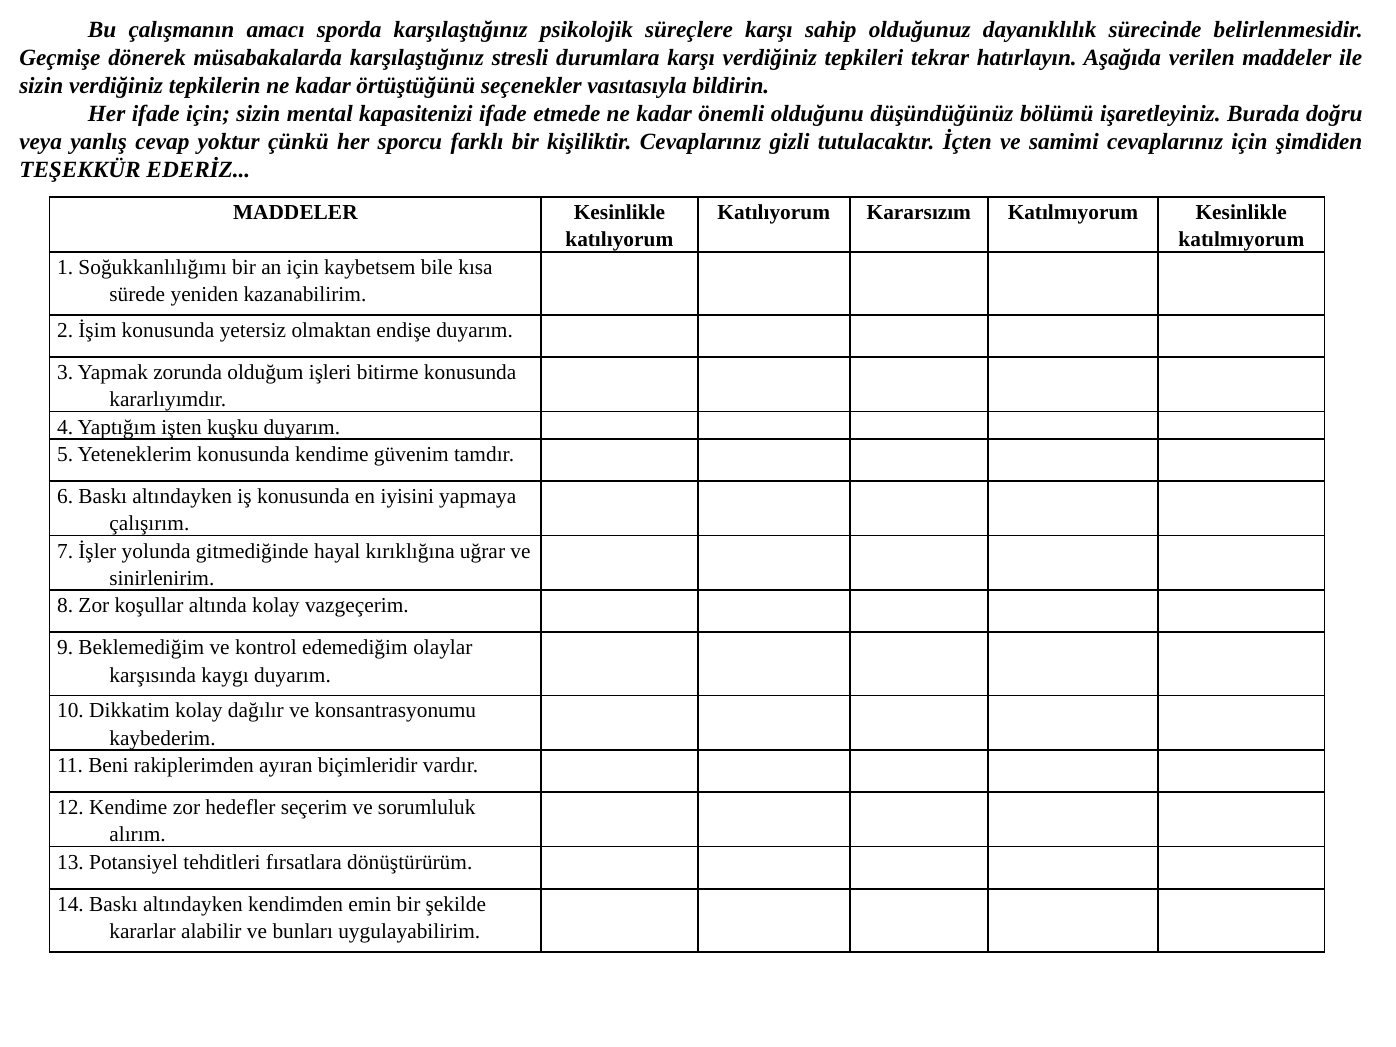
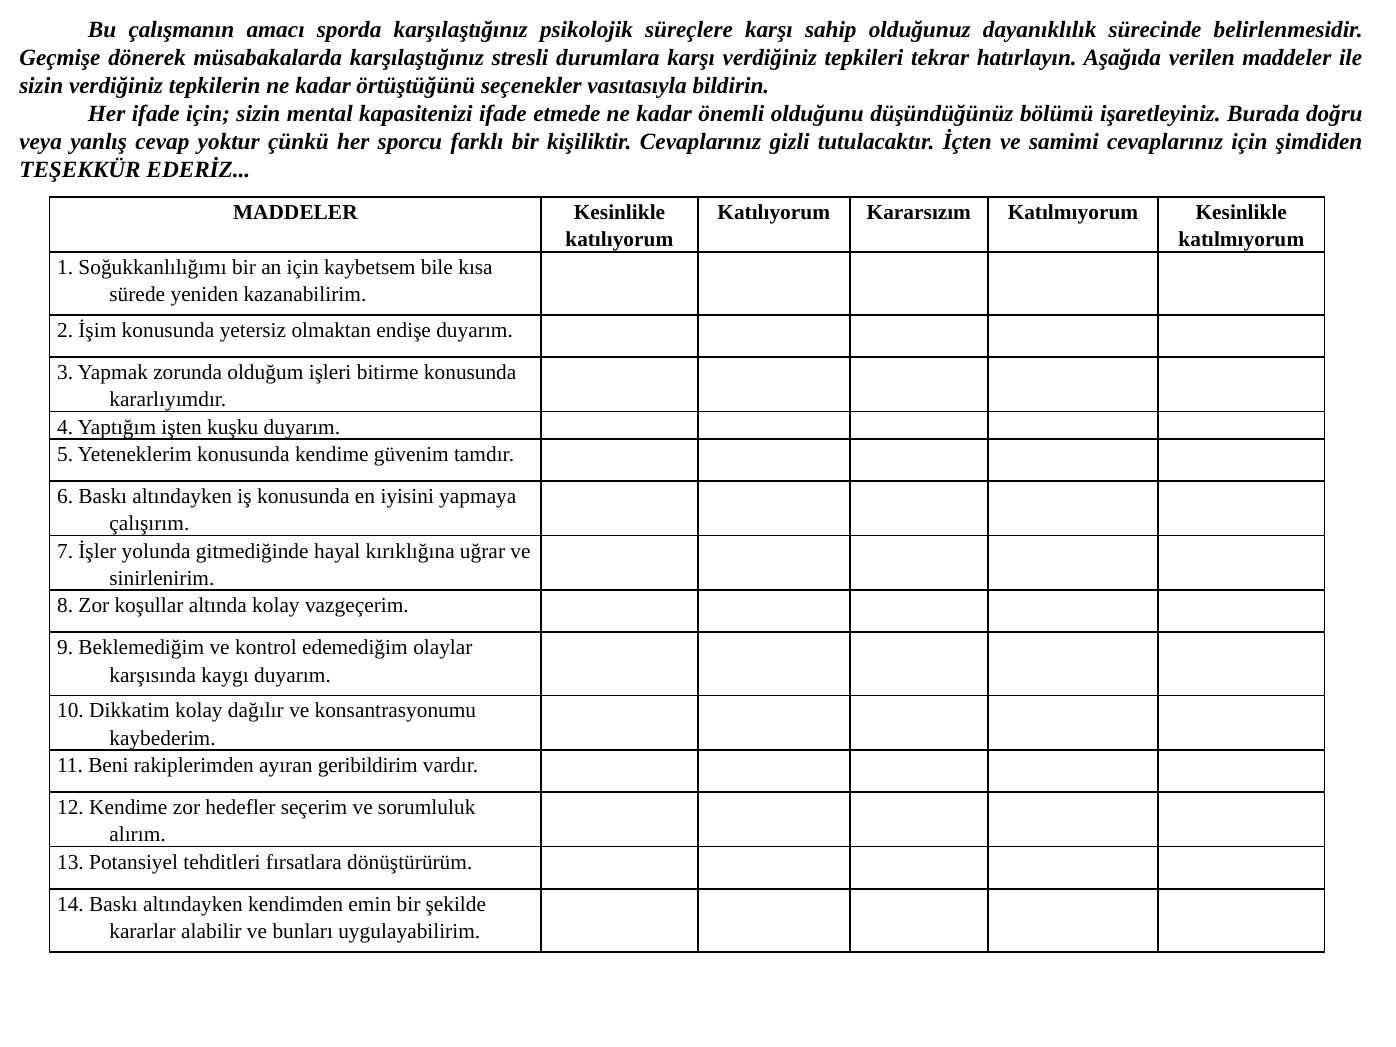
biçimleridir: biçimleridir -> geribildirim
